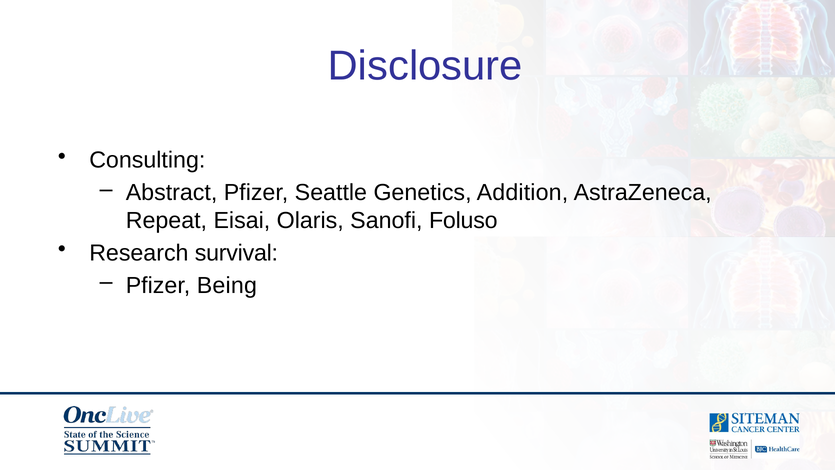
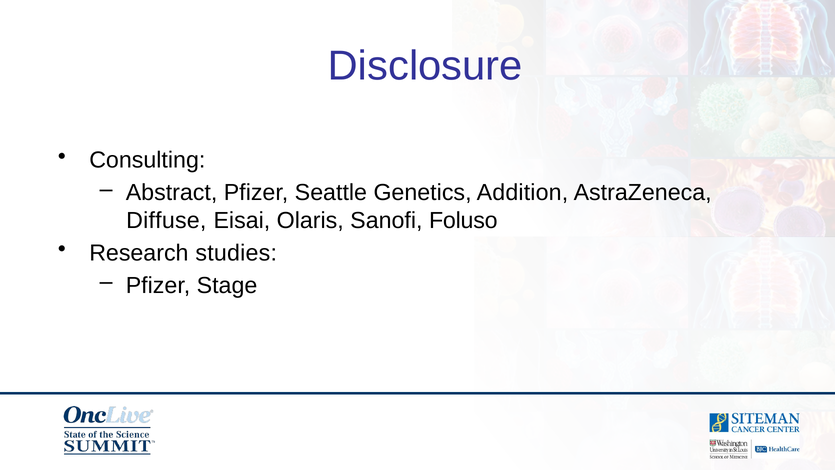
Repeat: Repeat -> Diffuse
survival: survival -> studies
Being: Being -> Stage
